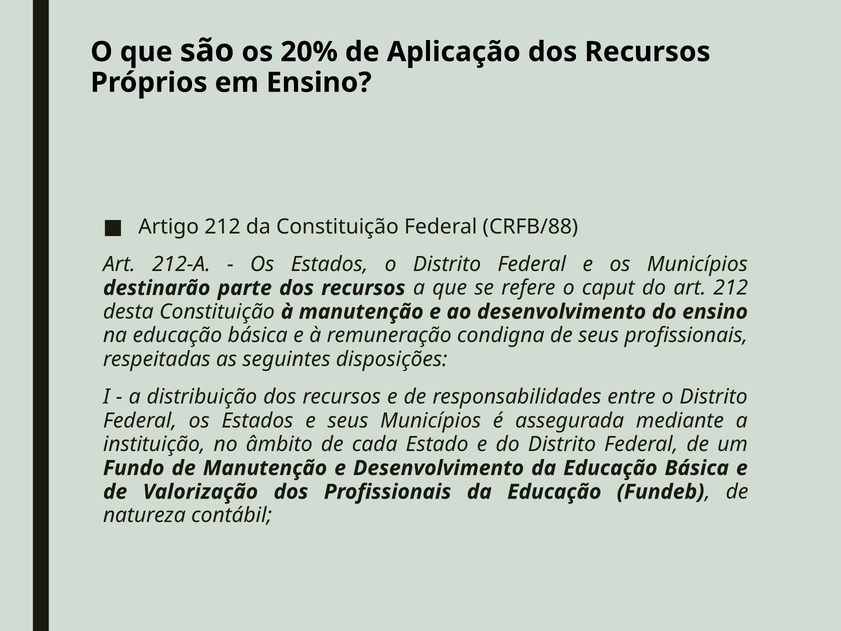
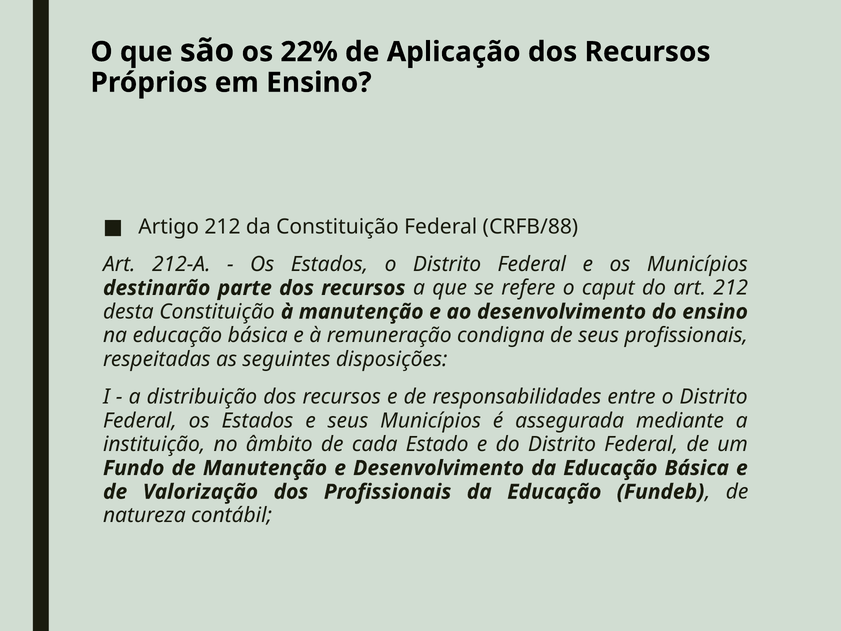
20%: 20% -> 22%
